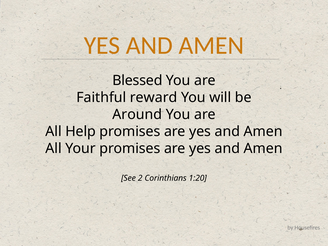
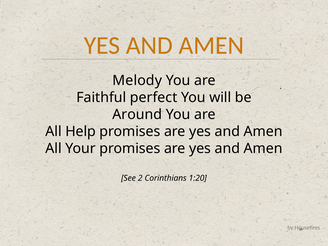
Blessed: Blessed -> Melody
reward: reward -> perfect
